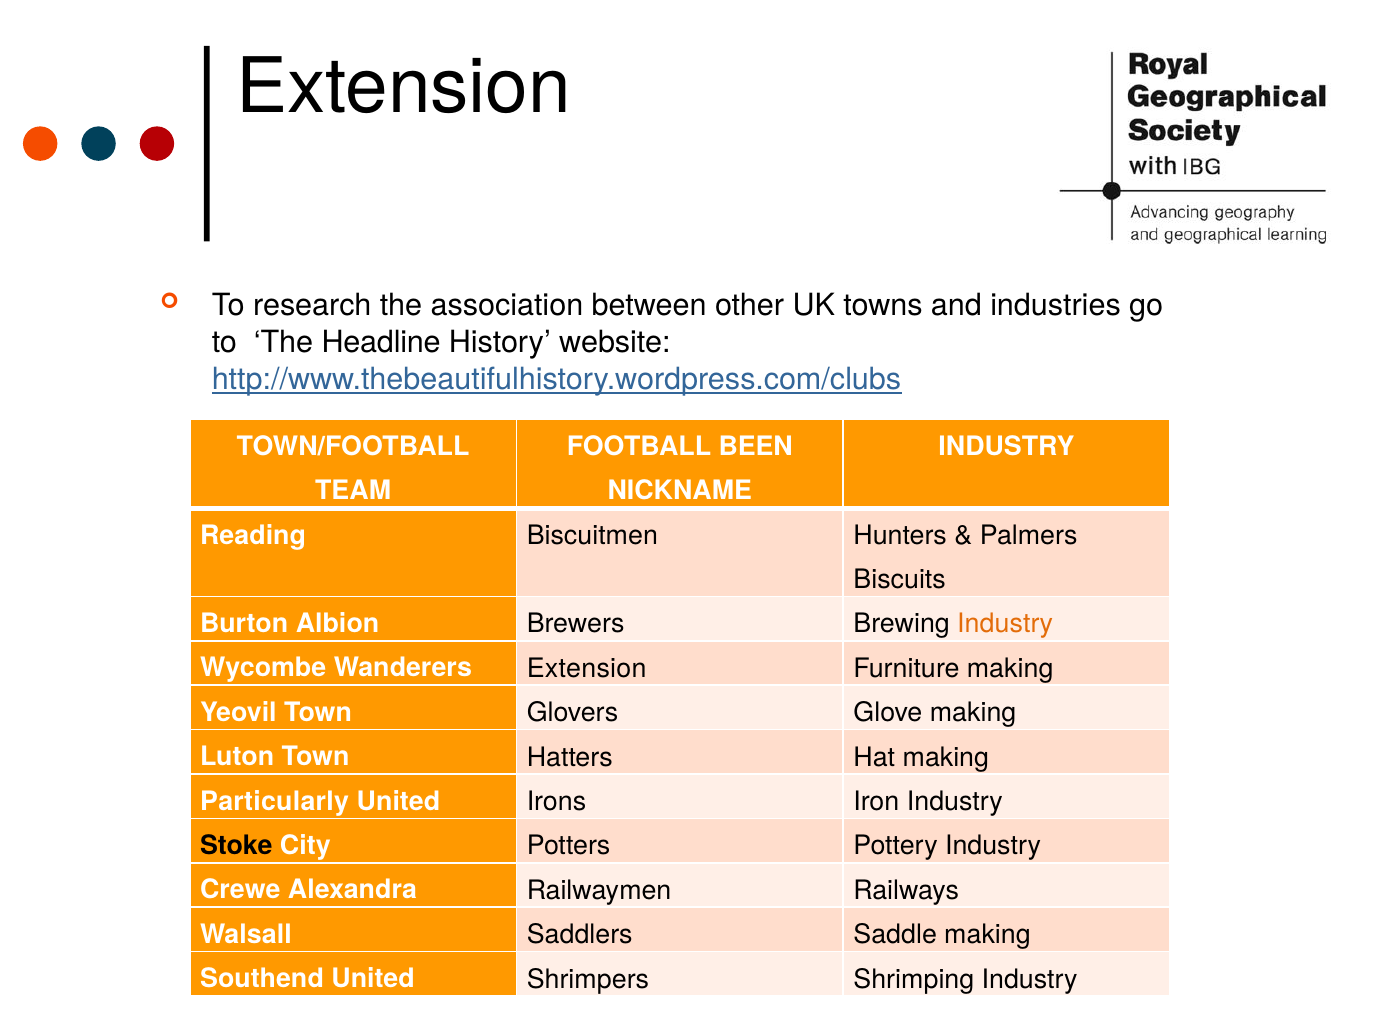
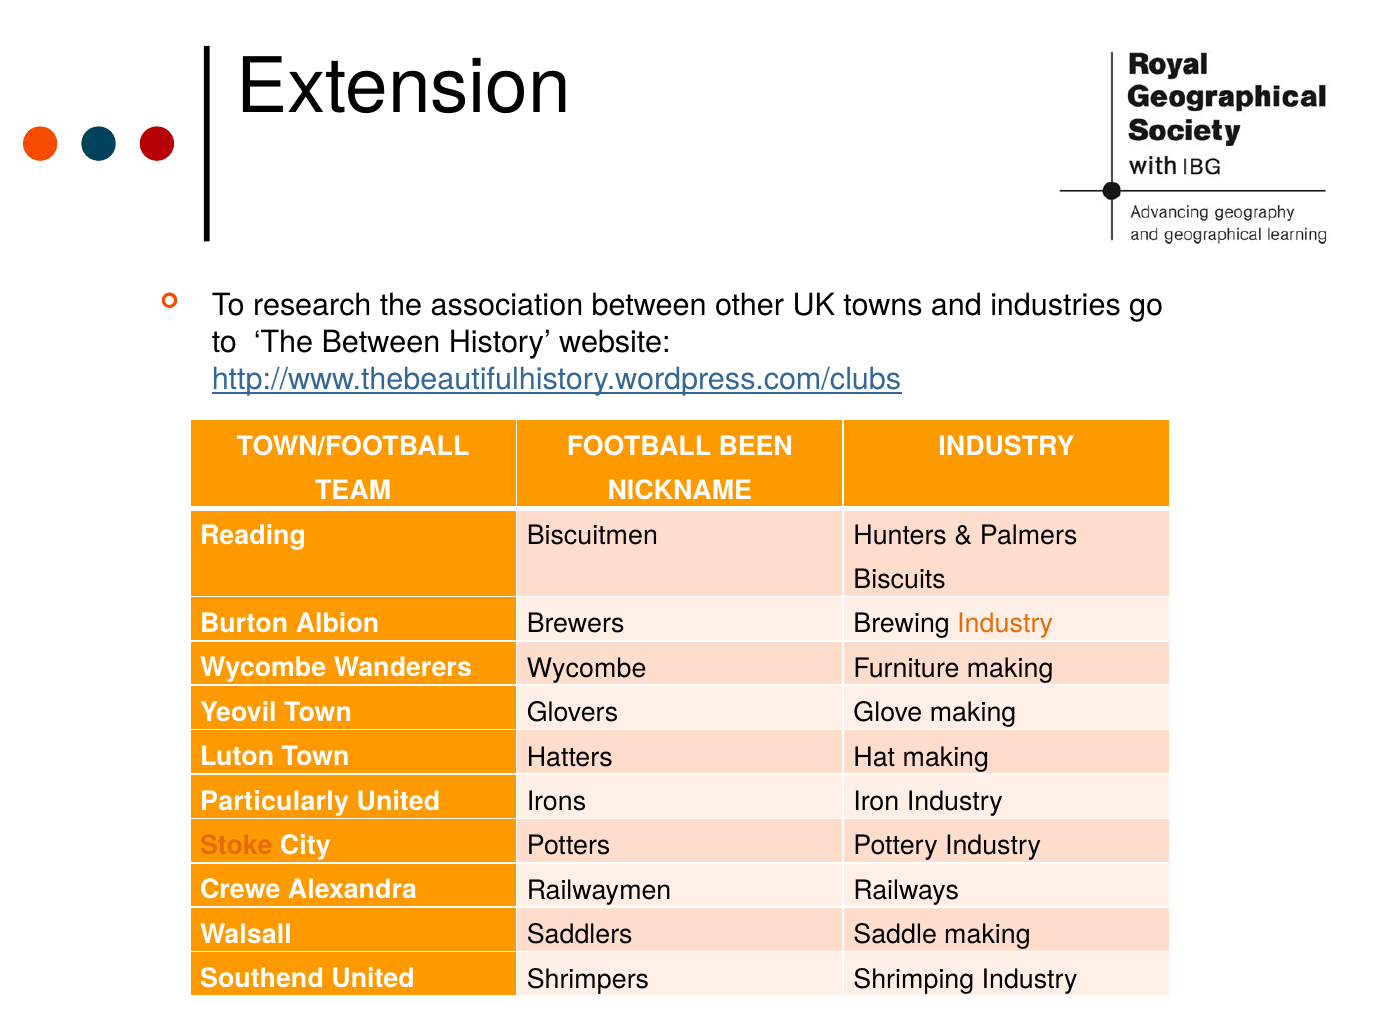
The Headline: Headline -> Between
Wanderers Extension: Extension -> Wycombe
Stoke colour: black -> orange
